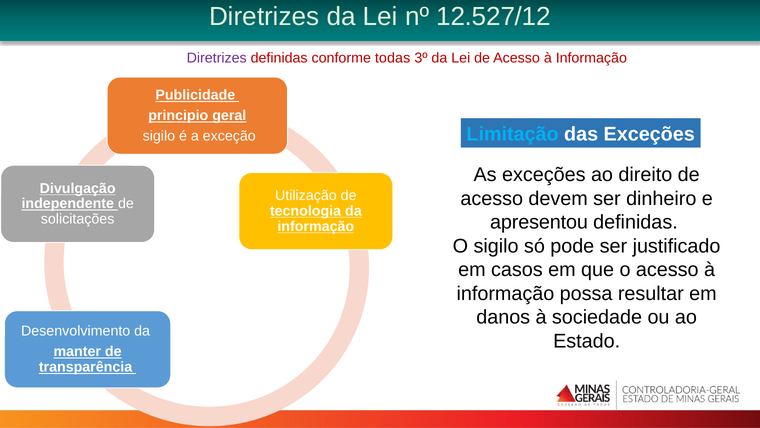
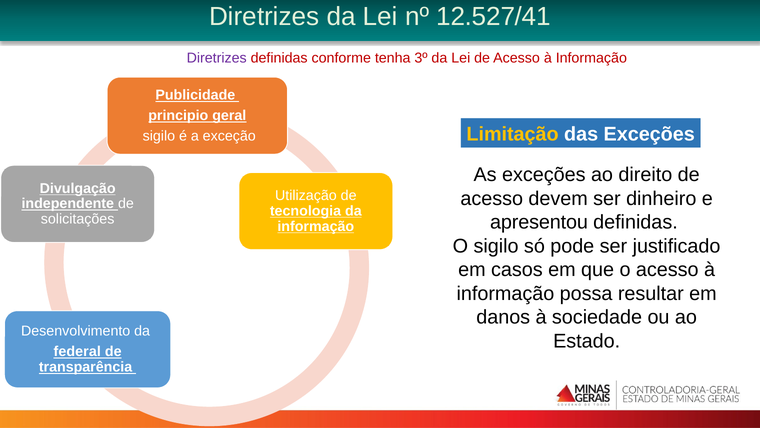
12.527/12: 12.527/12 -> 12.527/41
todas: todas -> tenha
Limitação colour: light blue -> yellow
manter: manter -> federal
